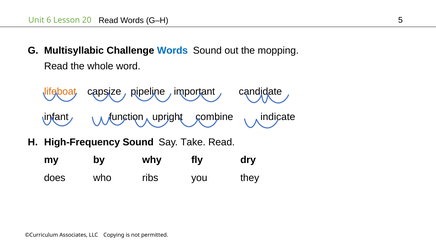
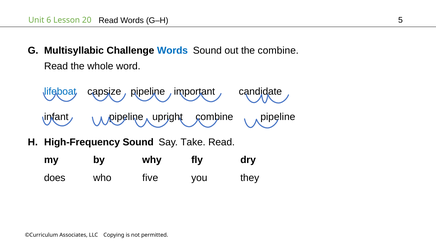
the mopping: mopping -> combine
lifeboat colour: orange -> blue
infant function: function -> pipeline
combine indicate: indicate -> pipeline
ribs: ribs -> five
